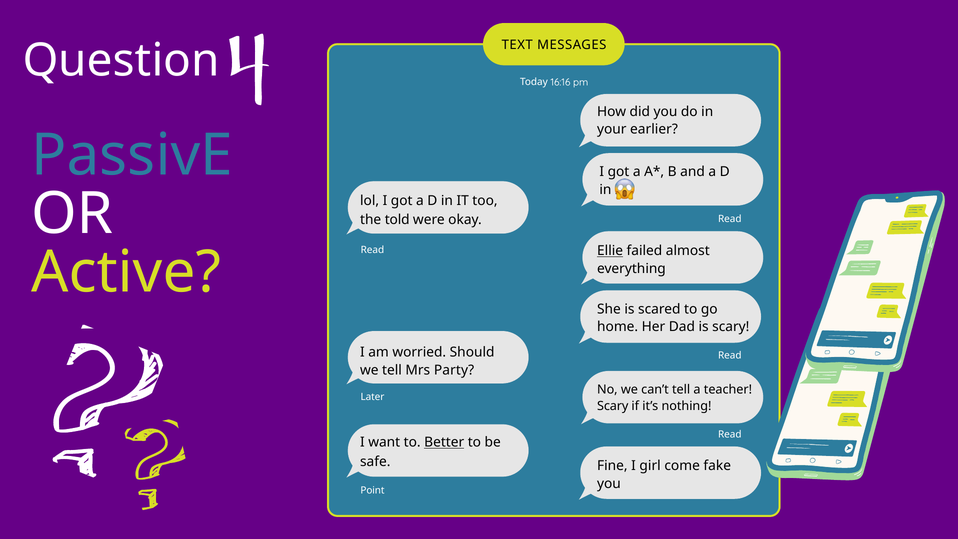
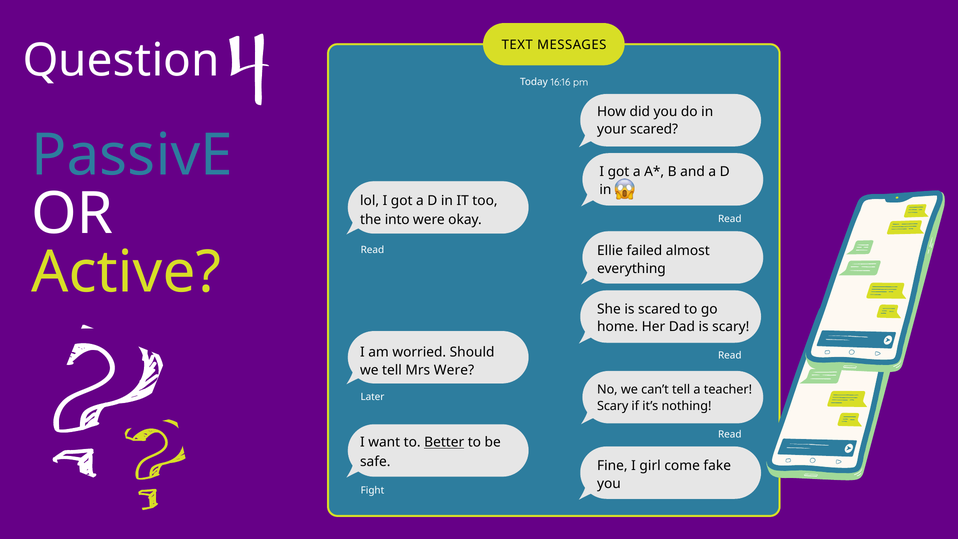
your earlier: earlier -> scared
told: told -> into
Ellie underline: present -> none
Mrs Party: Party -> Were
Point: Point -> Fight
